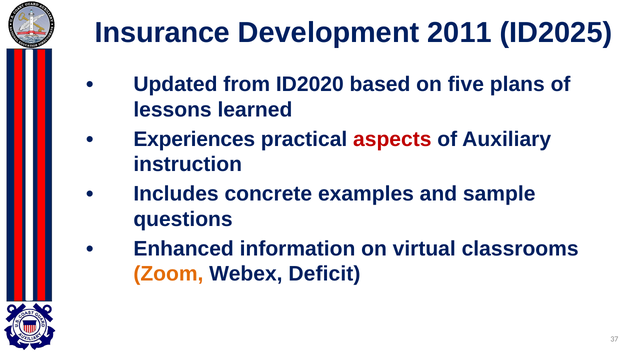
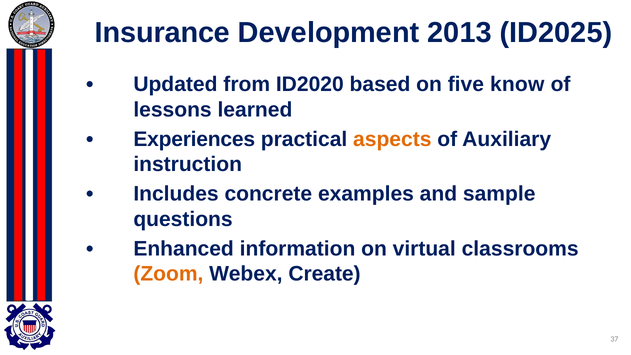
2011: 2011 -> 2013
plans: plans -> know
aspects colour: red -> orange
Deficit: Deficit -> Create
